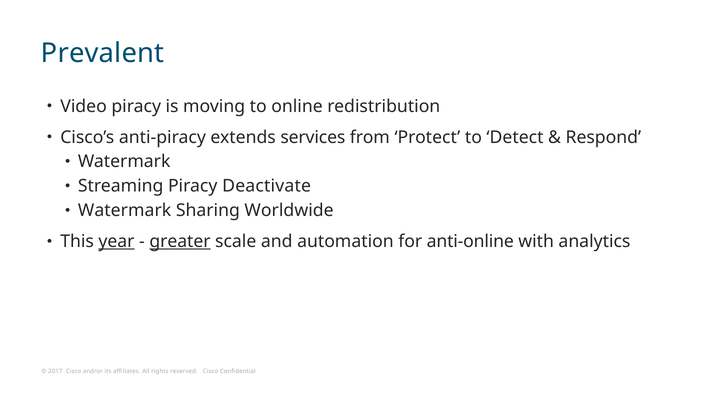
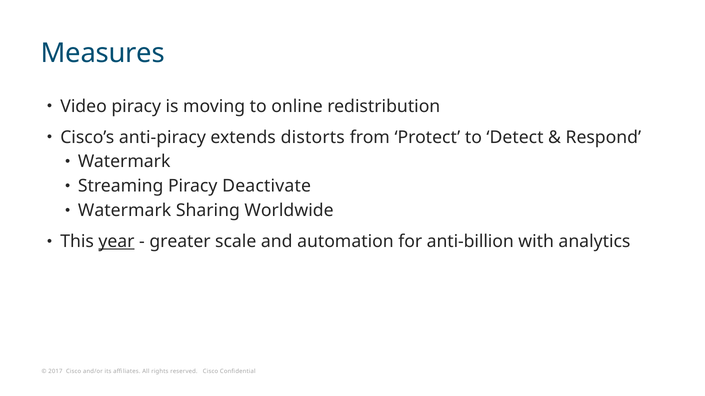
Prevalent: Prevalent -> Measures
services: services -> distorts
greater underline: present -> none
anti-online: anti-online -> anti-billion
